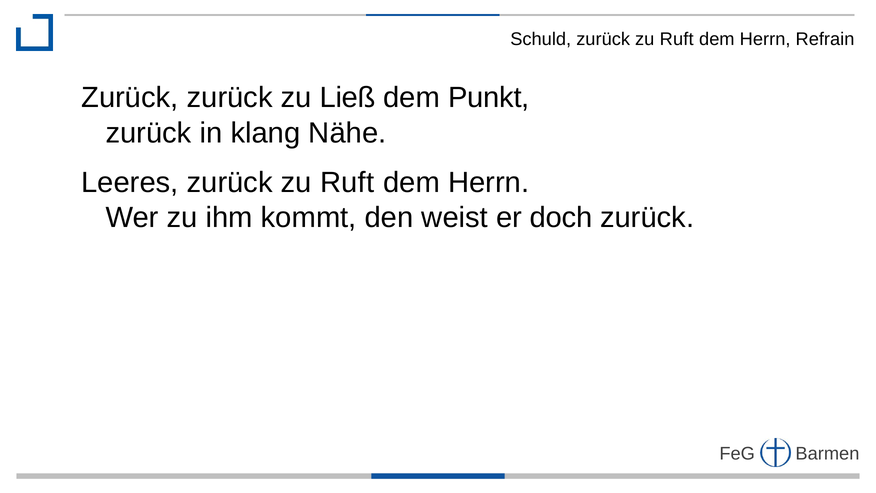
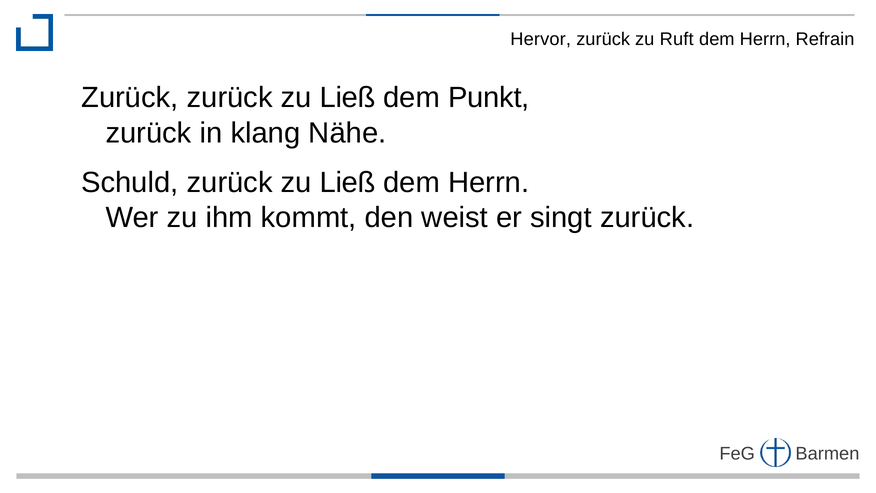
Schuld: Schuld -> Hervor
Leeres: Leeres -> Schuld
Ruft at (347, 182): Ruft -> Ließ
doch: doch -> singt
